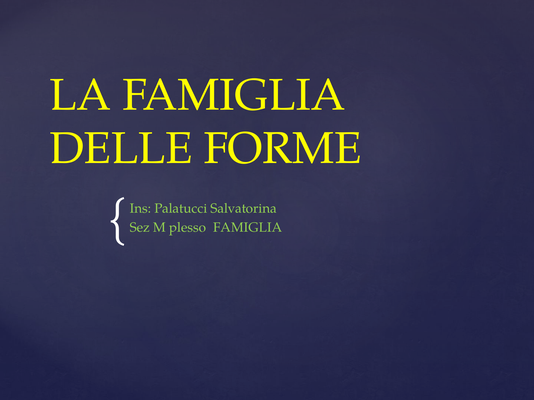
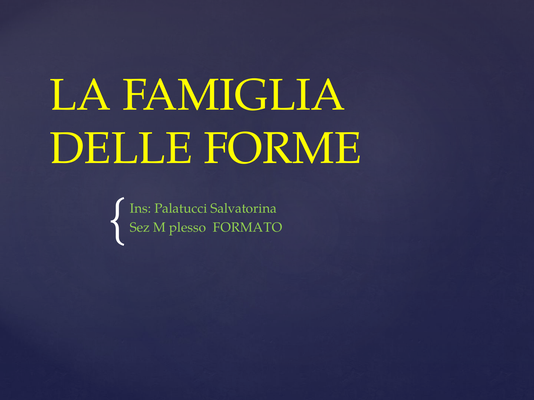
plesso FAMIGLIA: FAMIGLIA -> FORMATO
